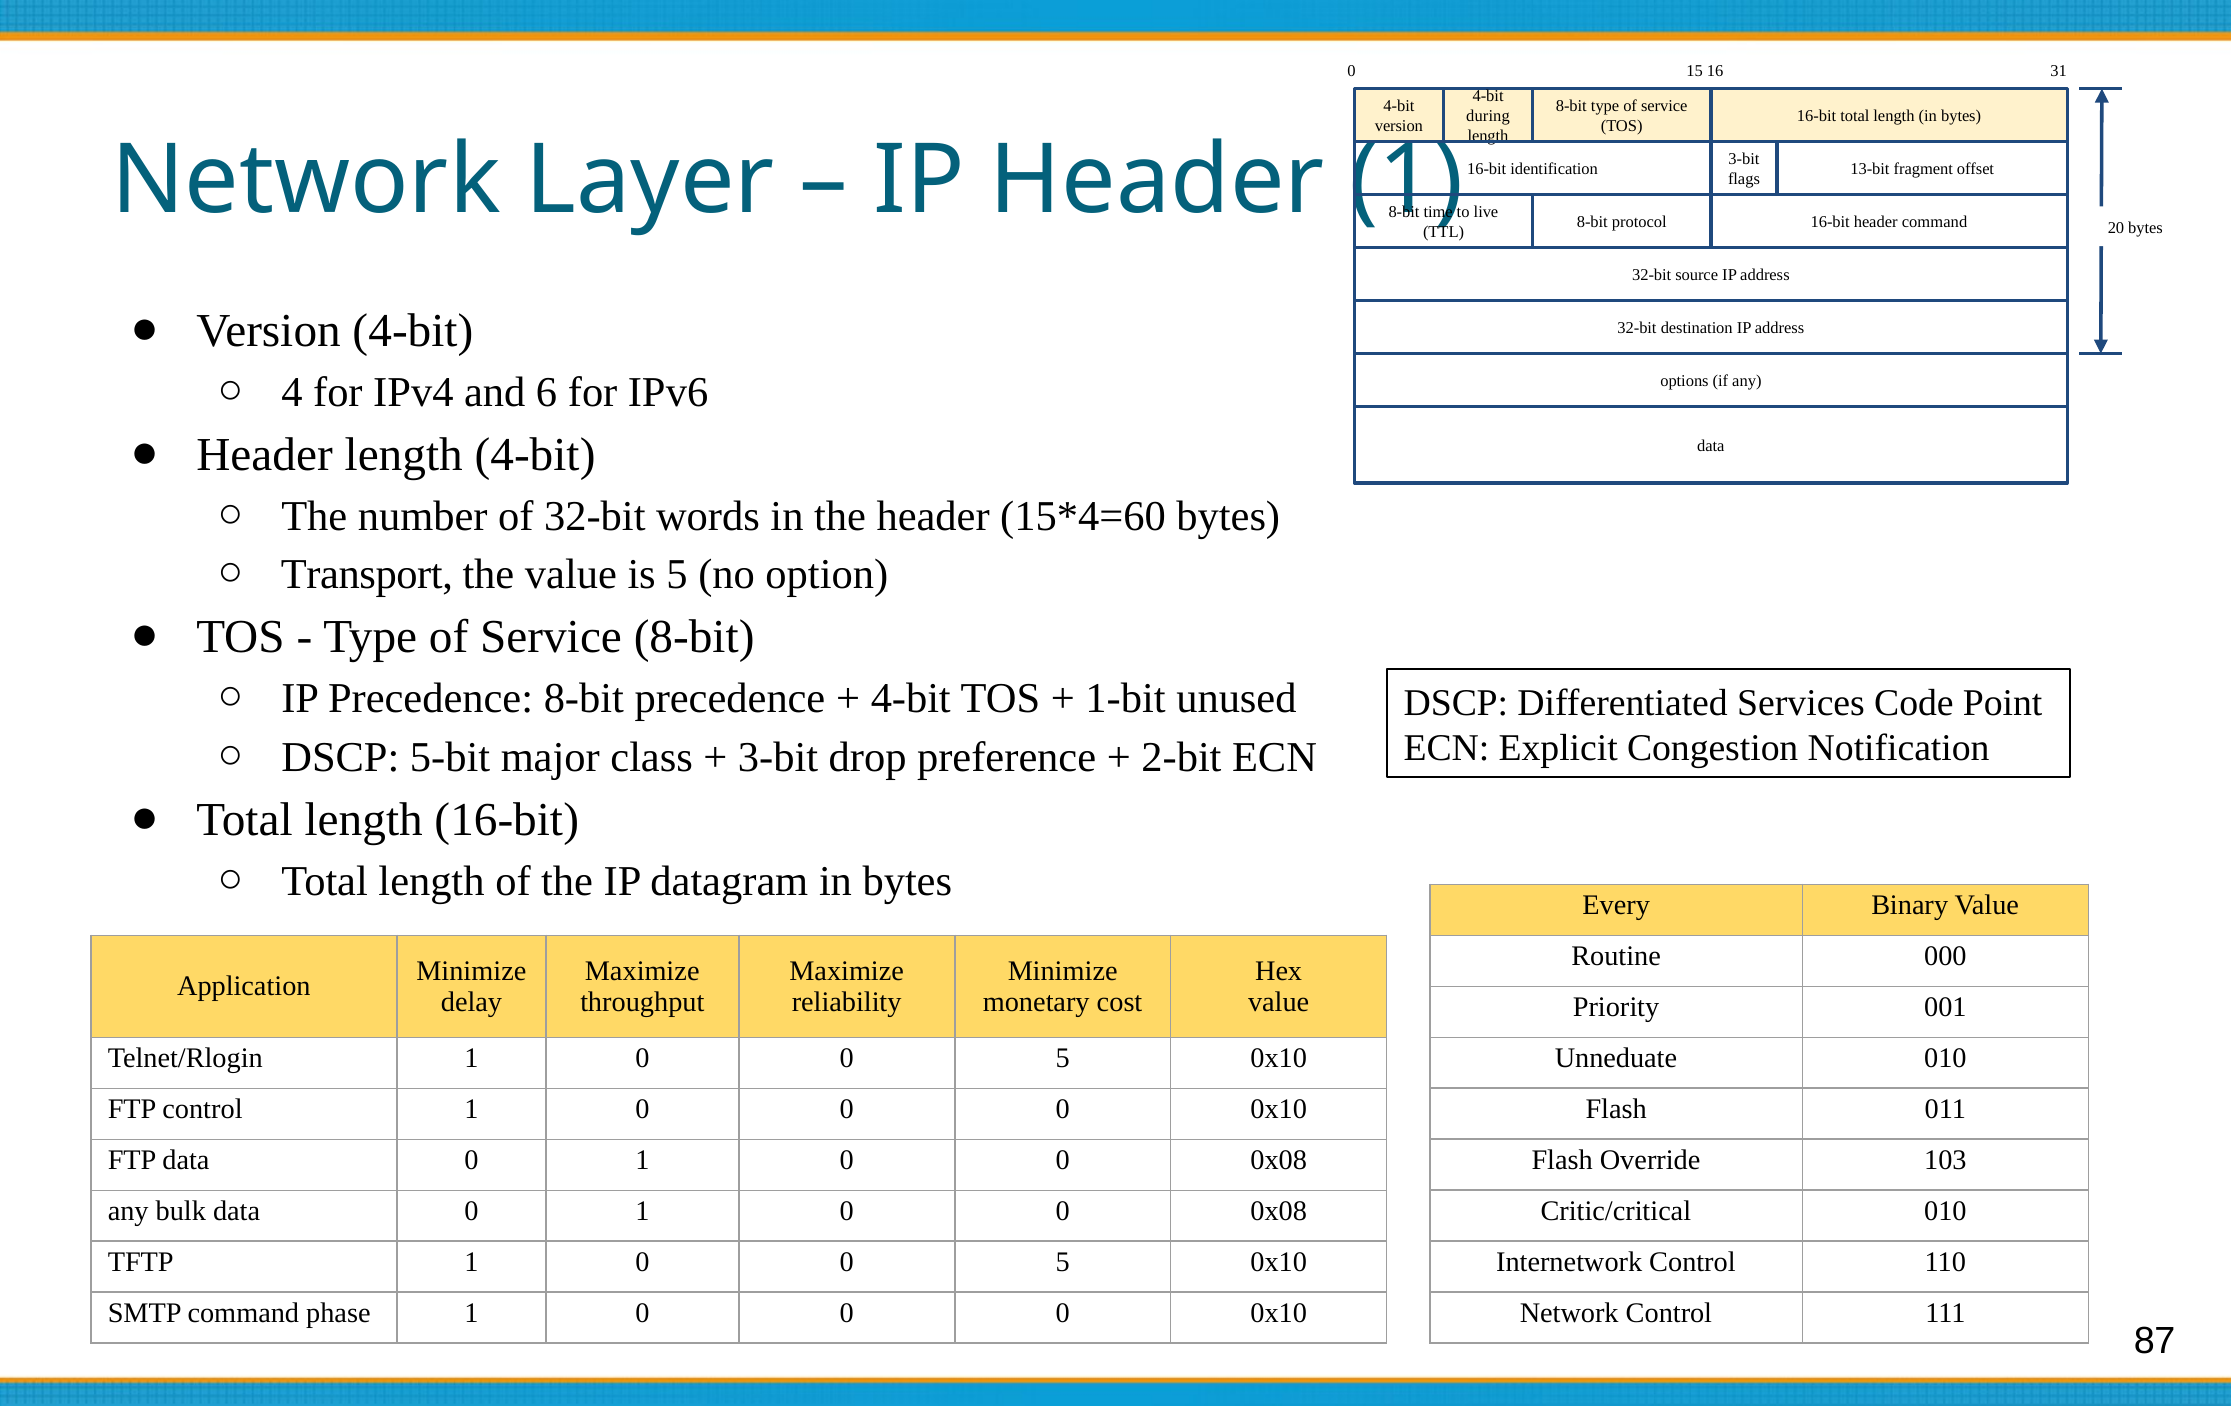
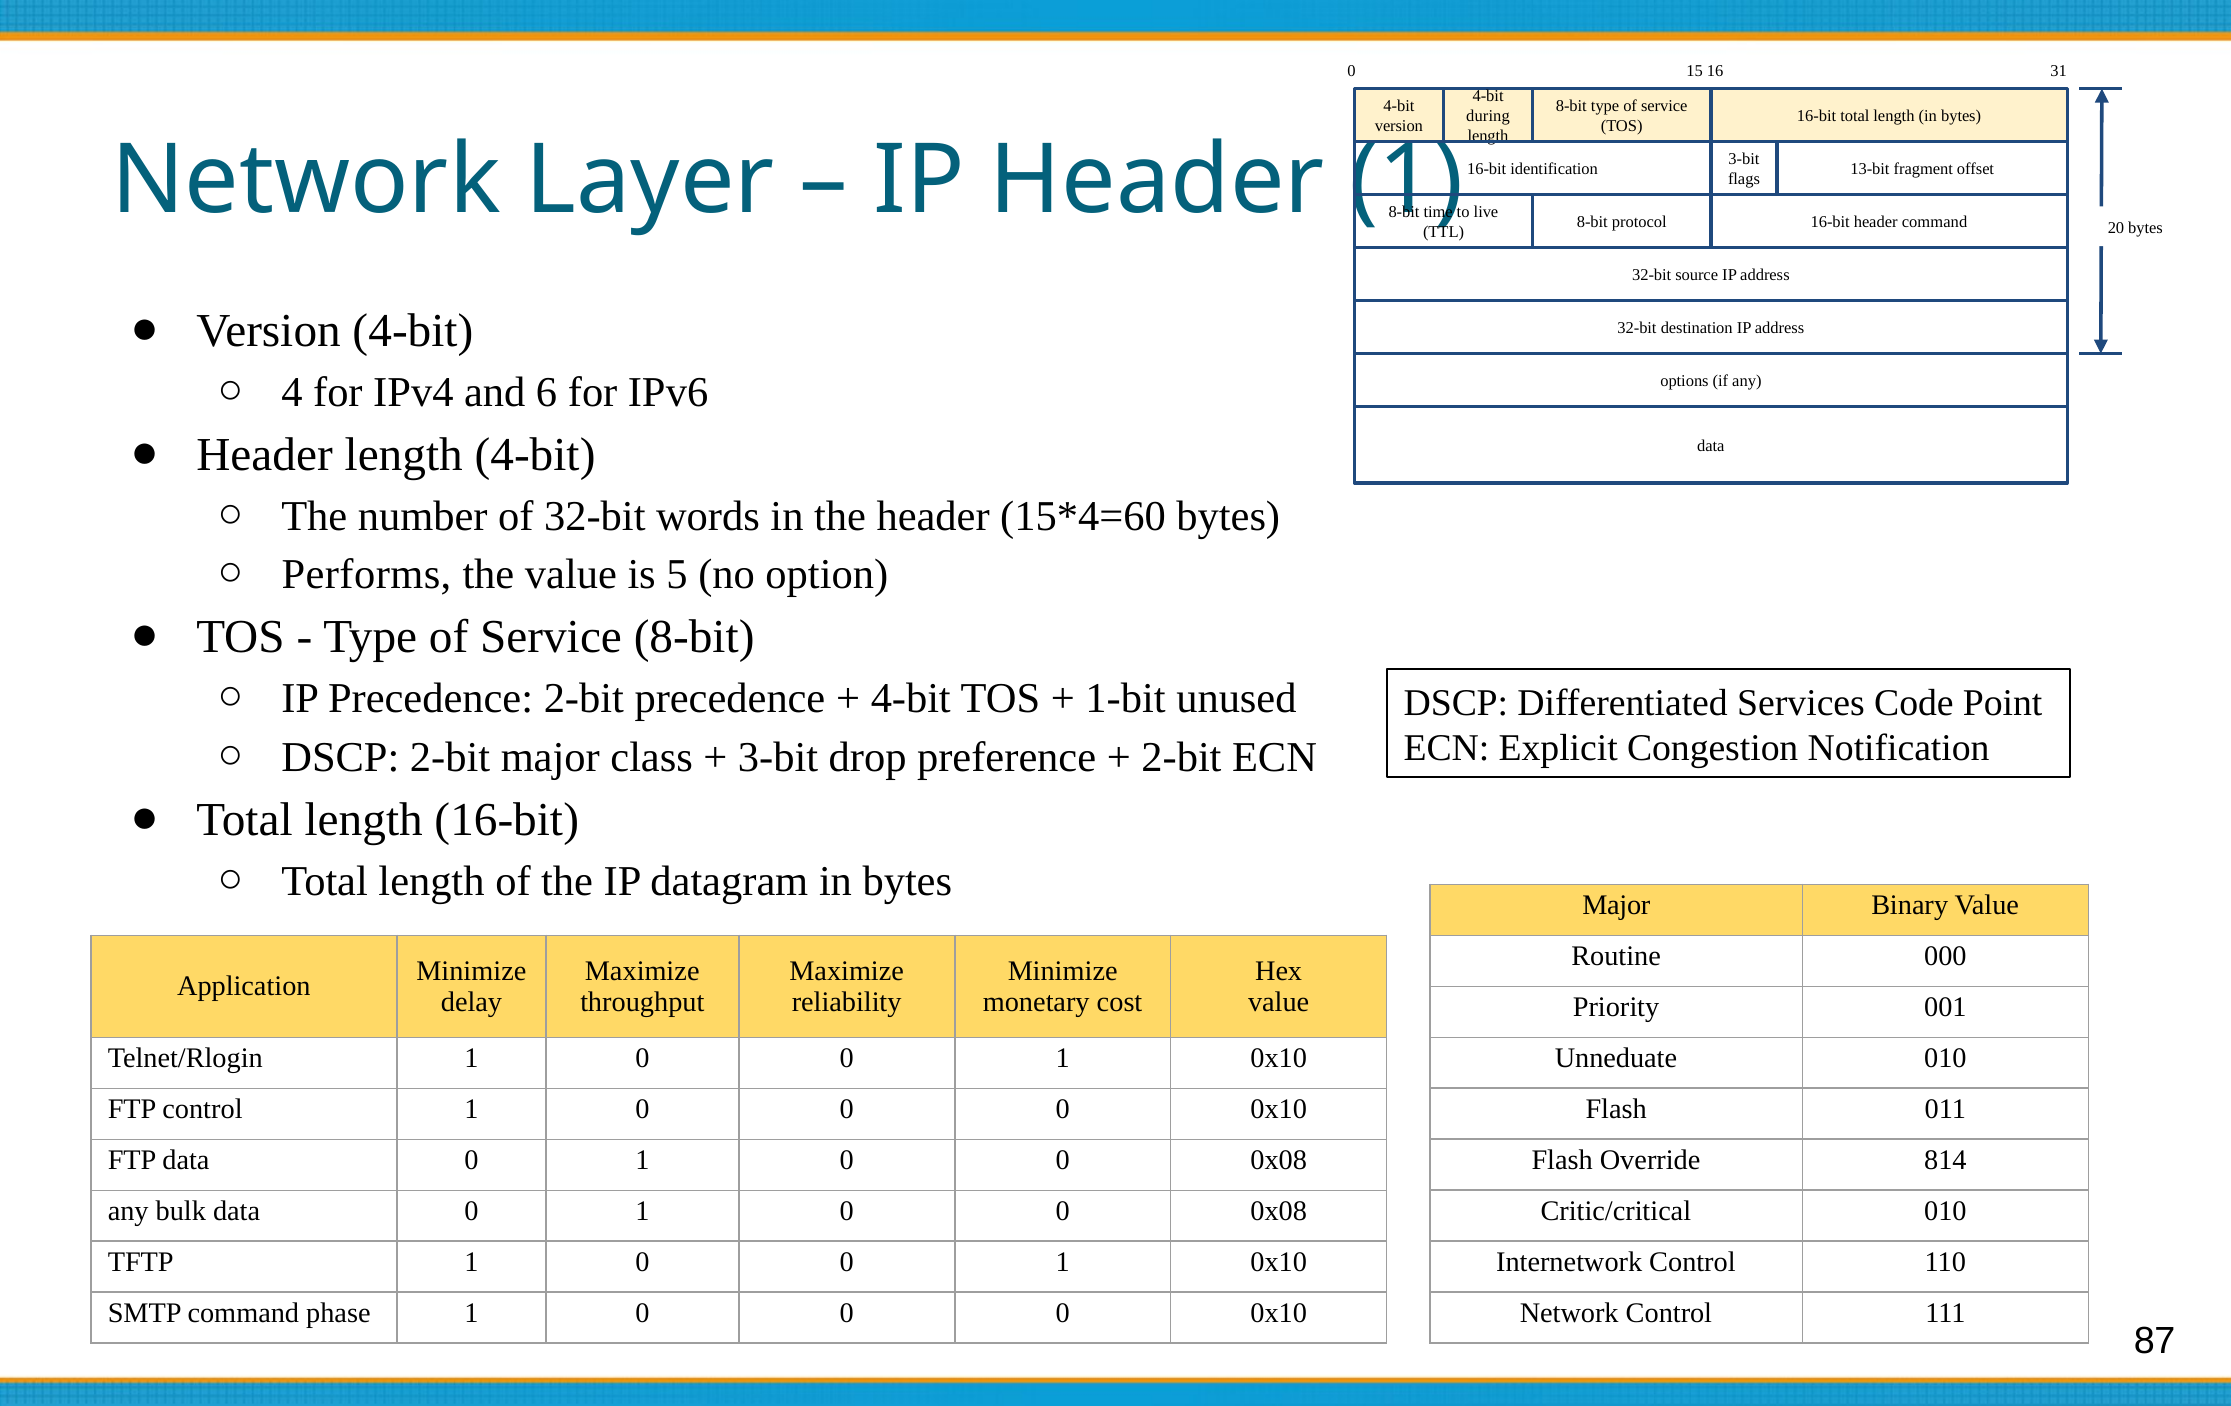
Transport: Transport -> Performs
Precedence 8-bit: 8-bit -> 2-bit
DSCP 5-bit: 5-bit -> 2-bit
Every at (1616, 905): Every -> Major
5 at (1063, 1058): 5 -> 1
103: 103 -> 814
5 at (1063, 1262): 5 -> 1
